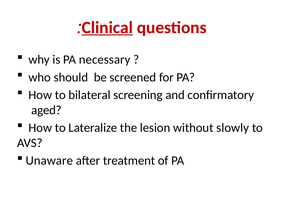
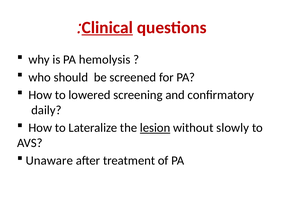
necessary: necessary -> hemolysis
bilateral: bilateral -> lowered
aged: aged -> daily
lesion underline: none -> present
